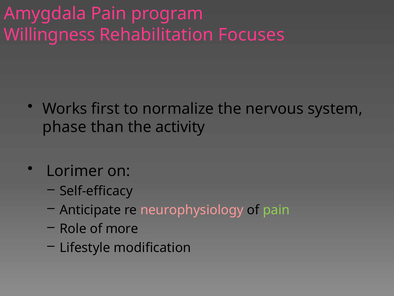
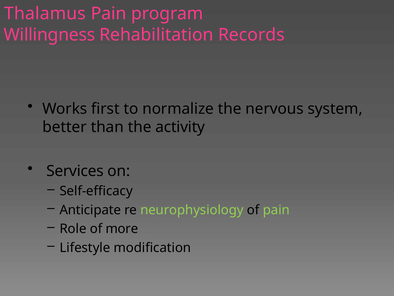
Amygdala: Amygdala -> Thalamus
Focuses: Focuses -> Records
phase: phase -> better
Lorimer: Lorimer -> Services
neurophysiology colour: pink -> light green
